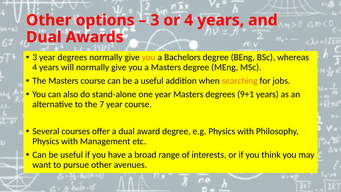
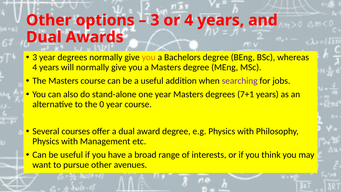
searching colour: orange -> purple
9+1: 9+1 -> 7+1
7: 7 -> 0
